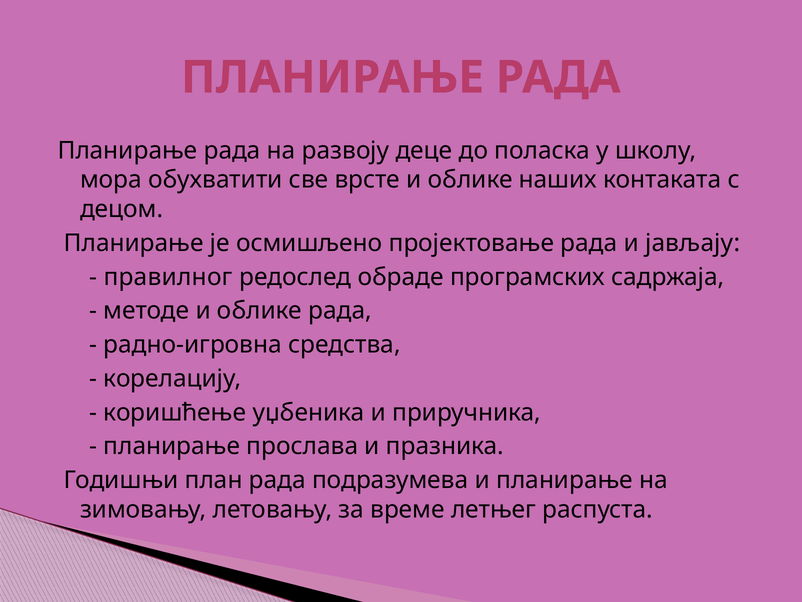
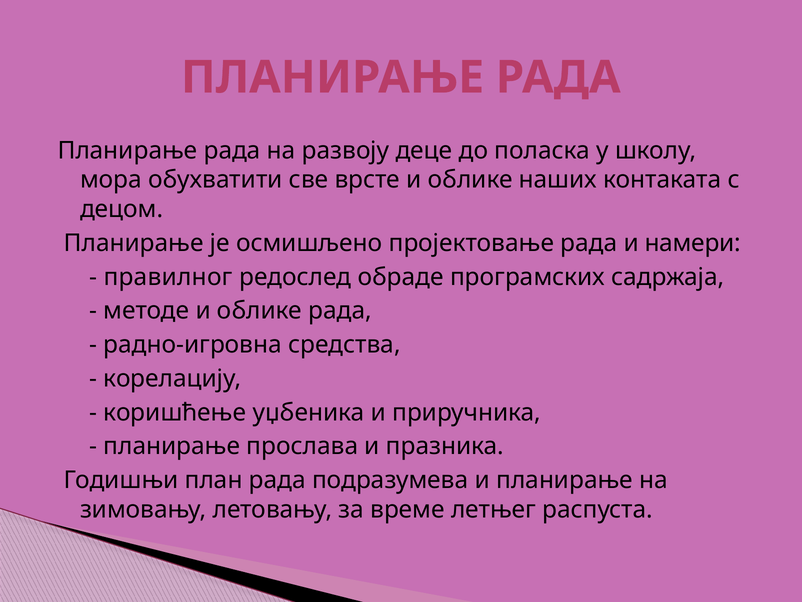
јављају: јављају -> намери
